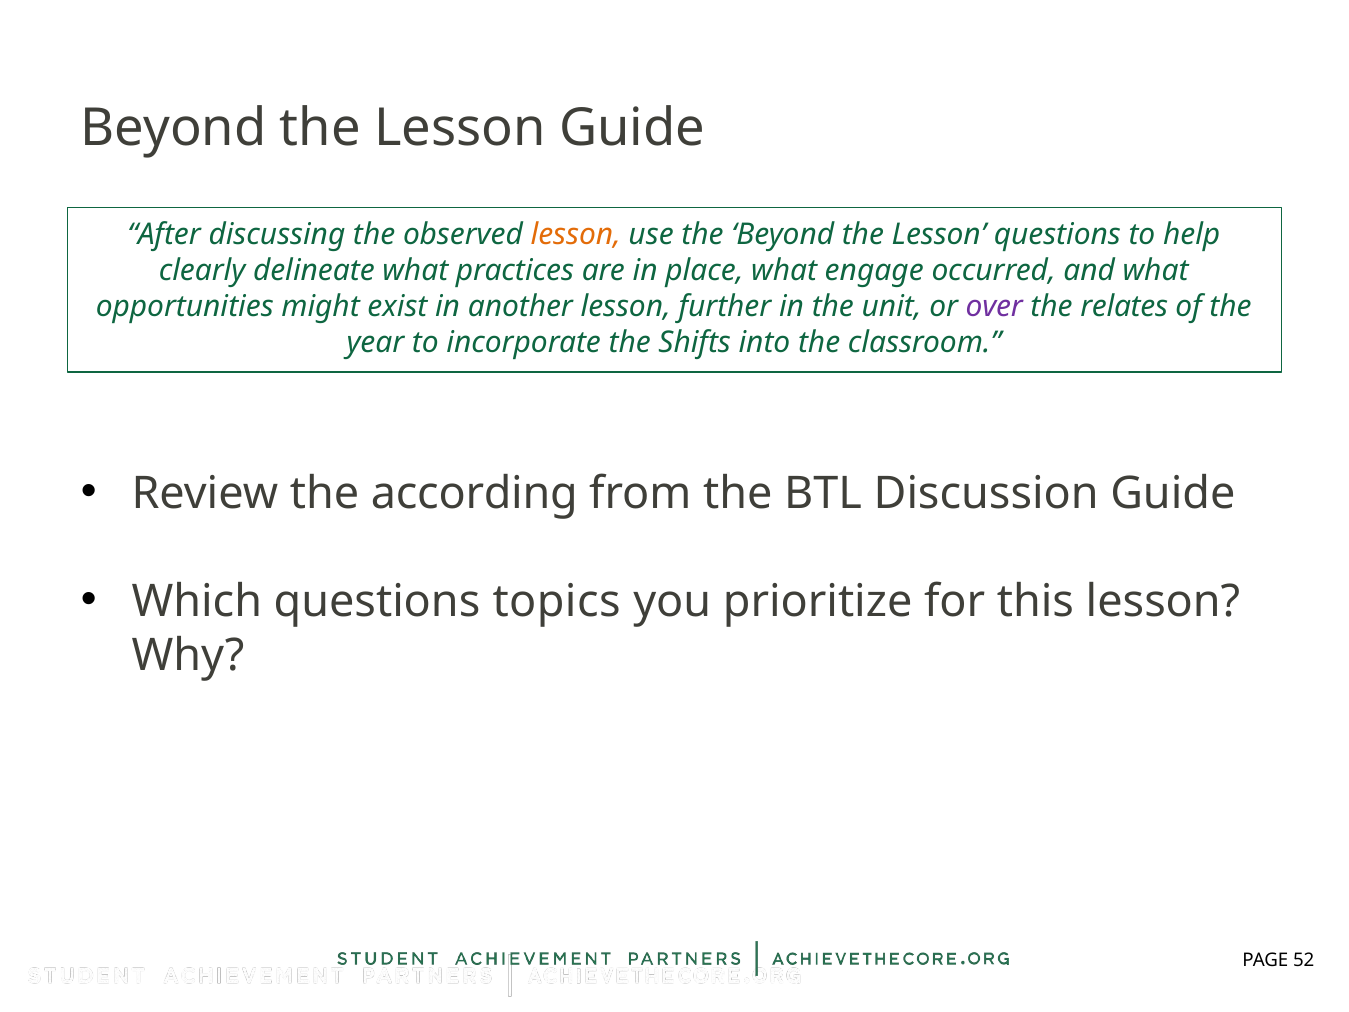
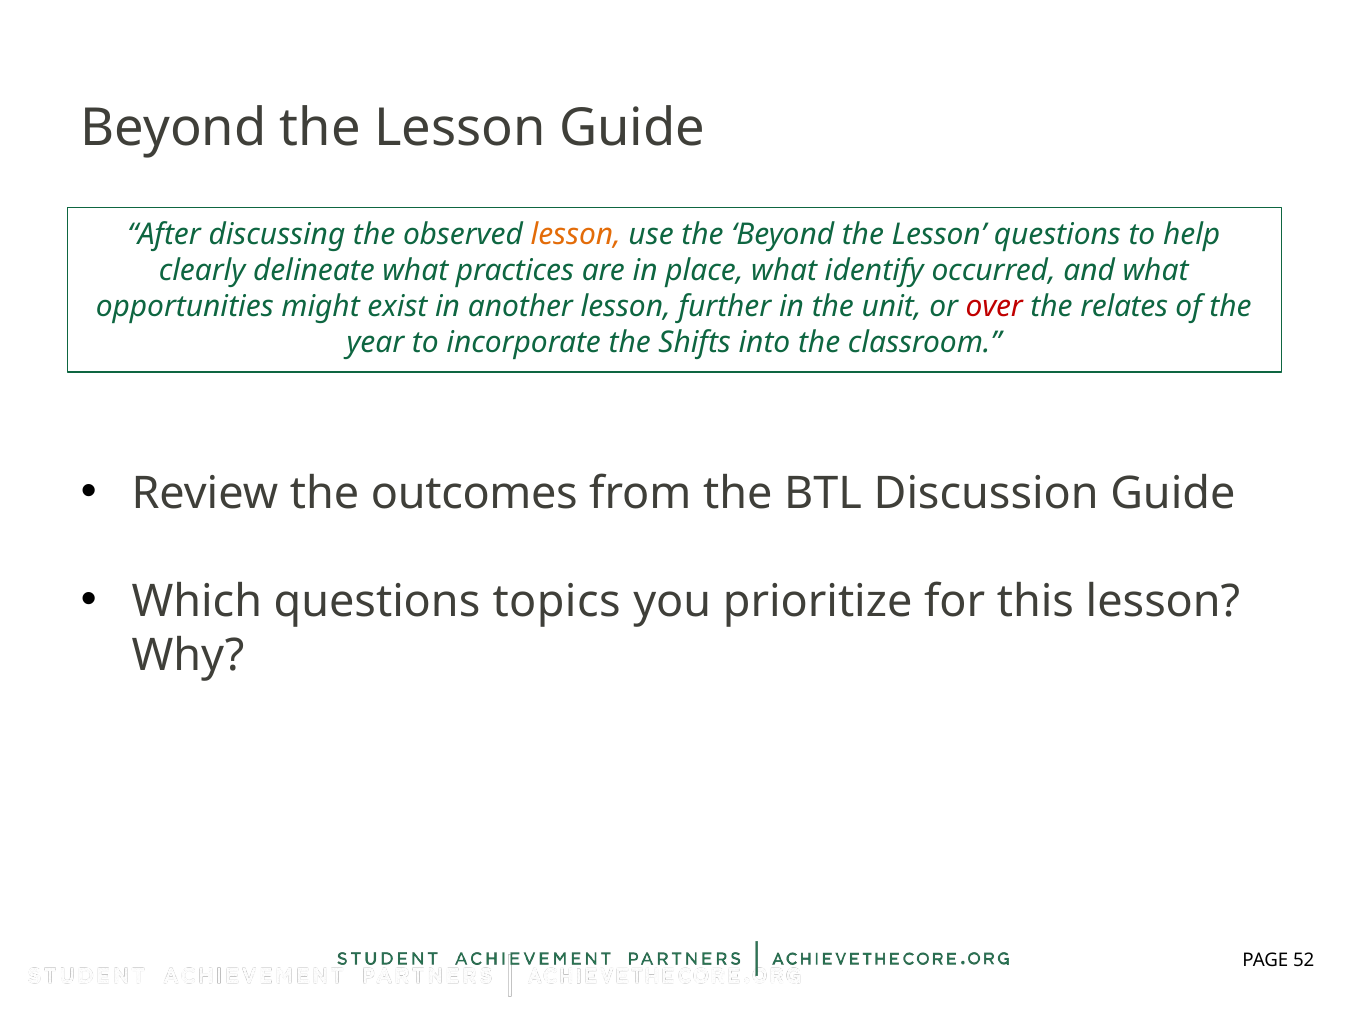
engage: engage -> identify
over colour: purple -> red
according: according -> outcomes
